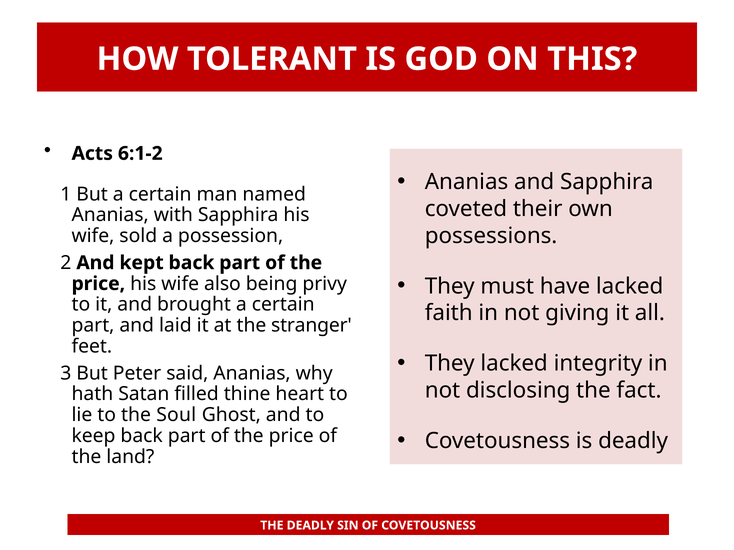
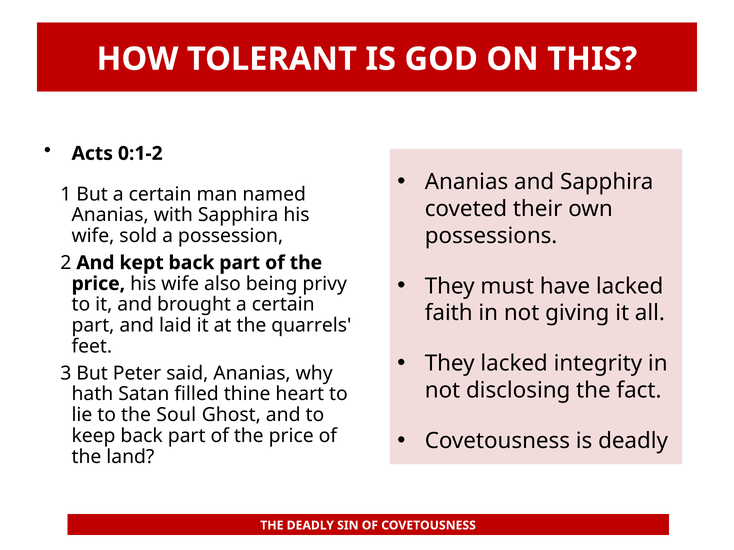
6:1-2: 6:1-2 -> 0:1-2
stranger: stranger -> quarrels
